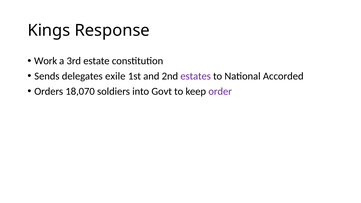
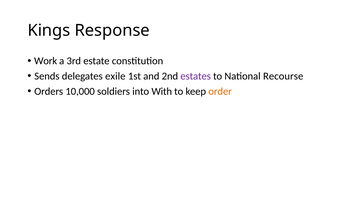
Accorded: Accorded -> Recourse
18,070: 18,070 -> 10,000
Govt: Govt -> With
order colour: purple -> orange
